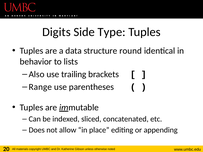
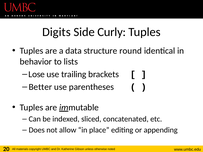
Type: Type -> Curly
Also: Also -> Lose
Range: Range -> Better
